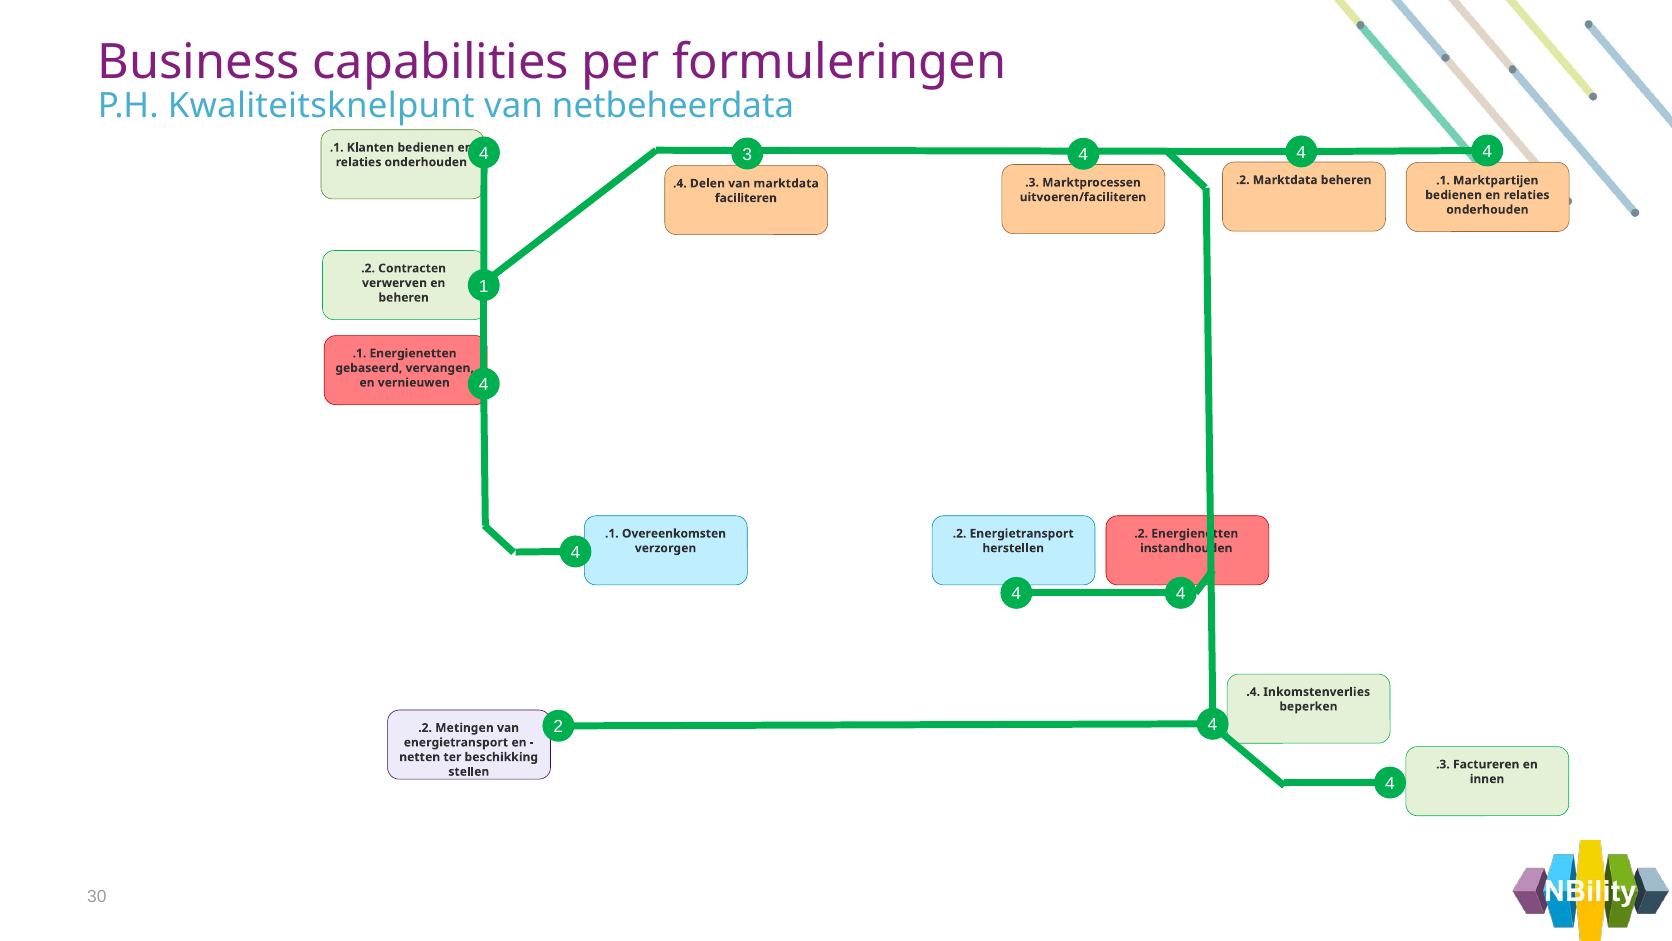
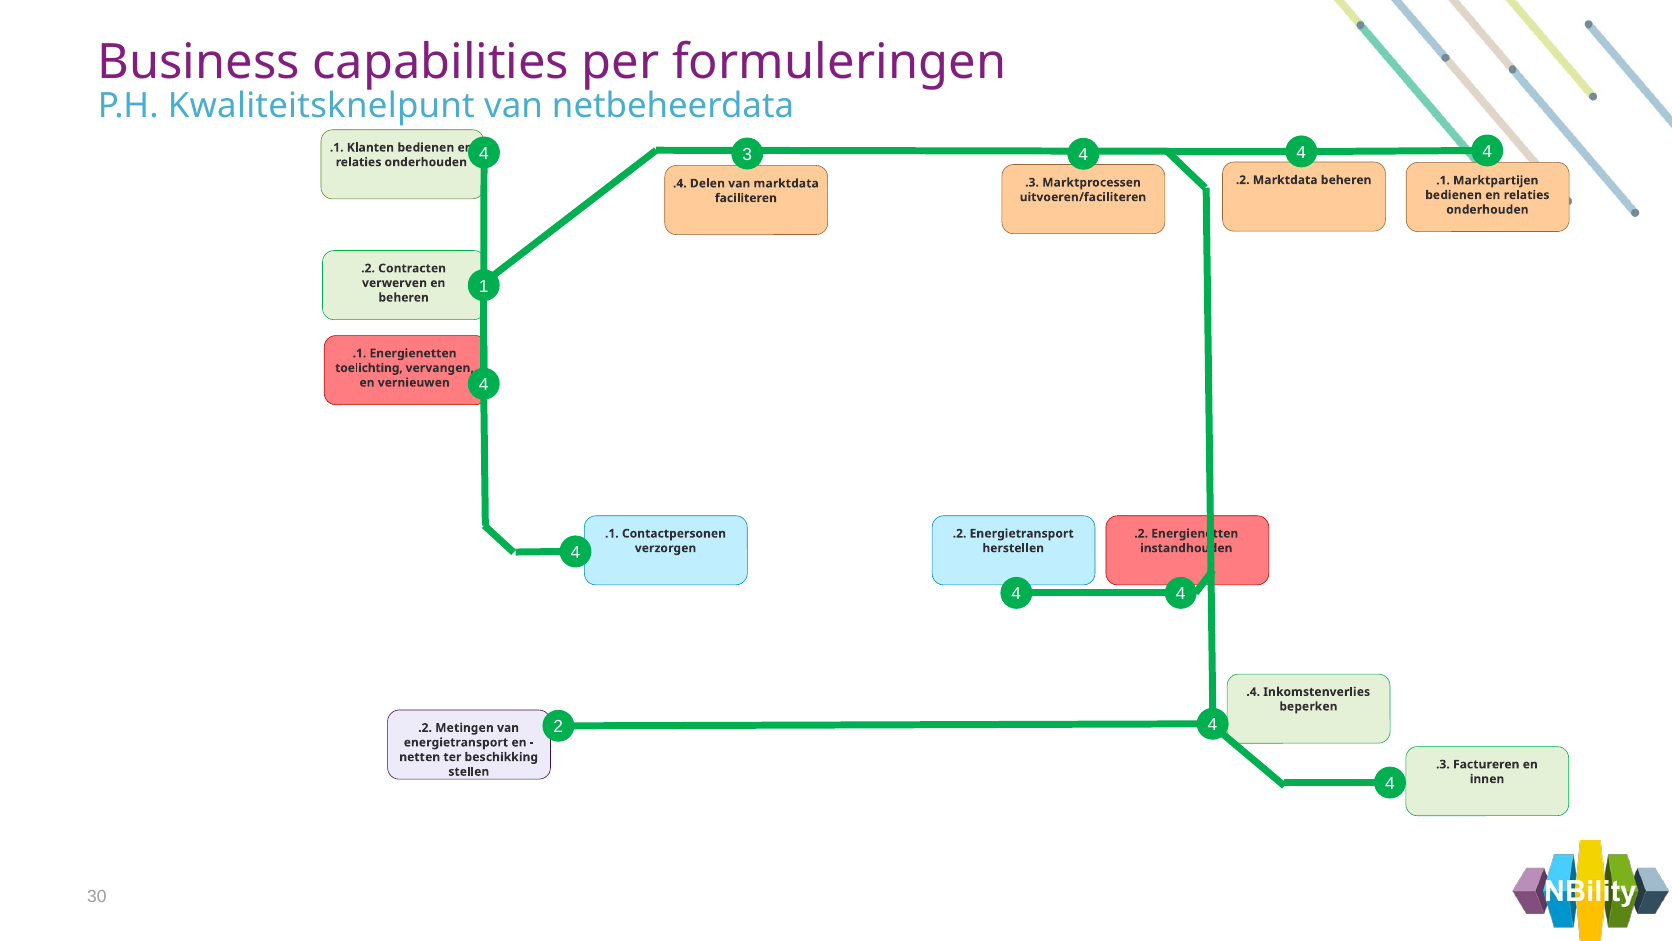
gebaseerd: gebaseerd -> toelichting
Overeenkomsten: Overeenkomsten -> Contactpersonen
